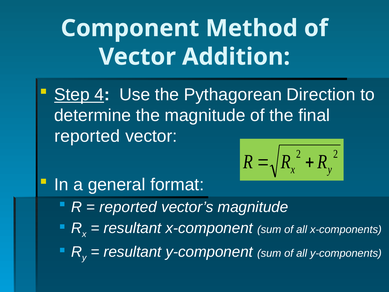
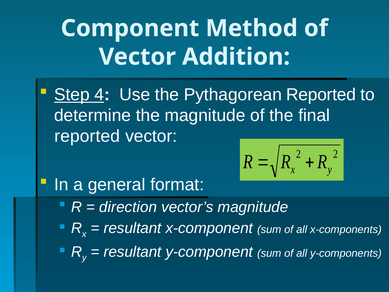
Pythagorean Direction: Direction -> Reported
reported at (128, 207): reported -> direction
